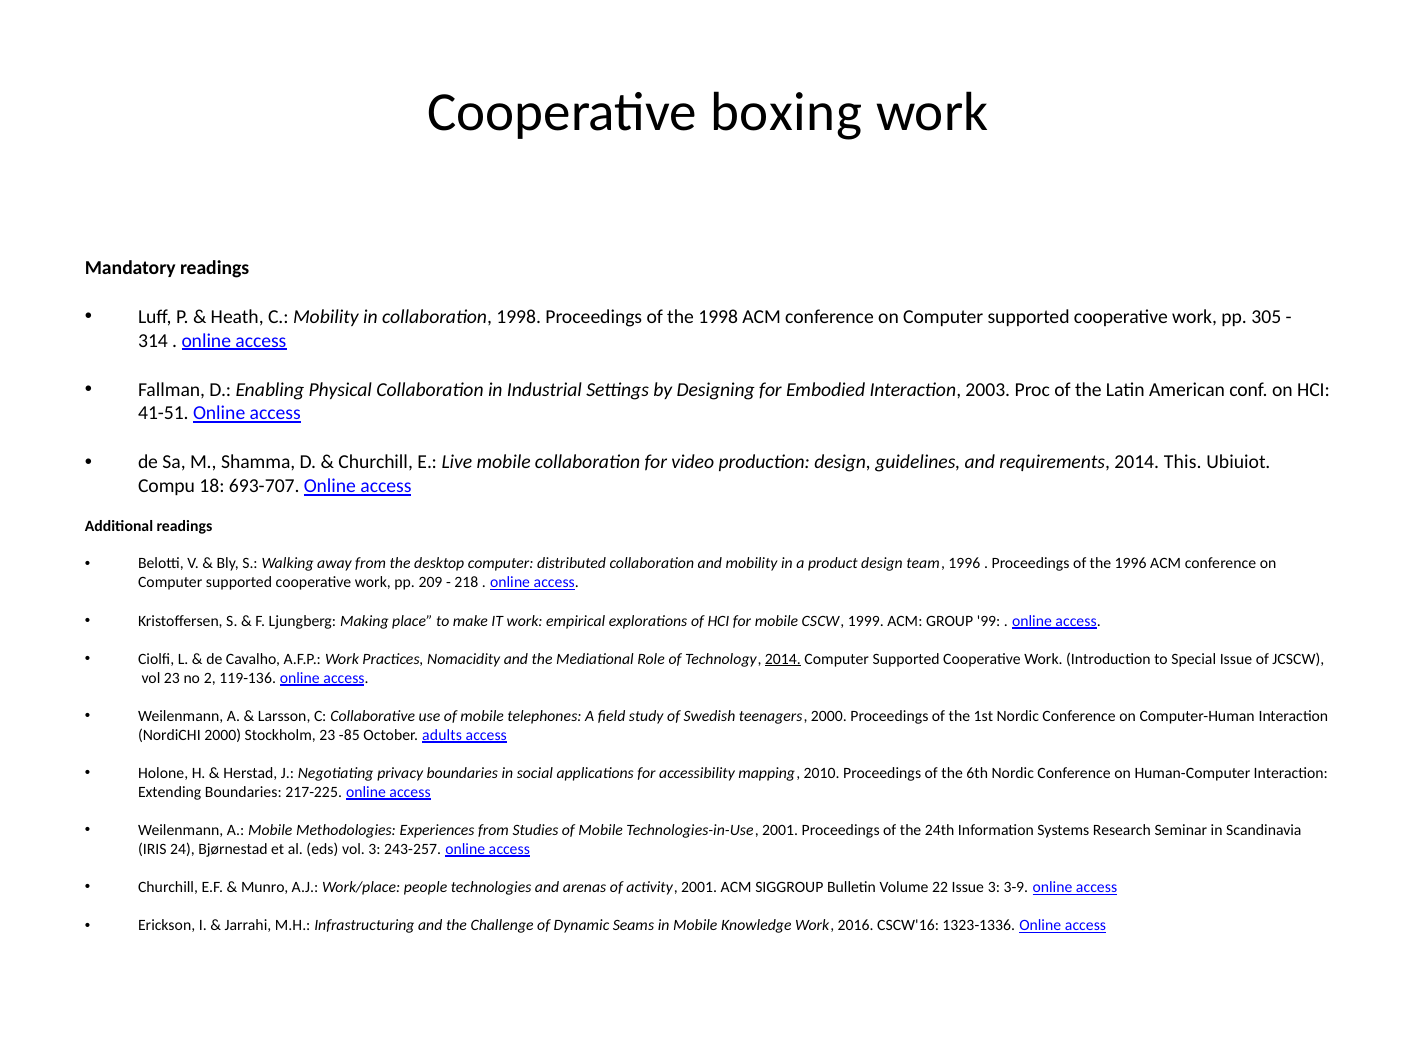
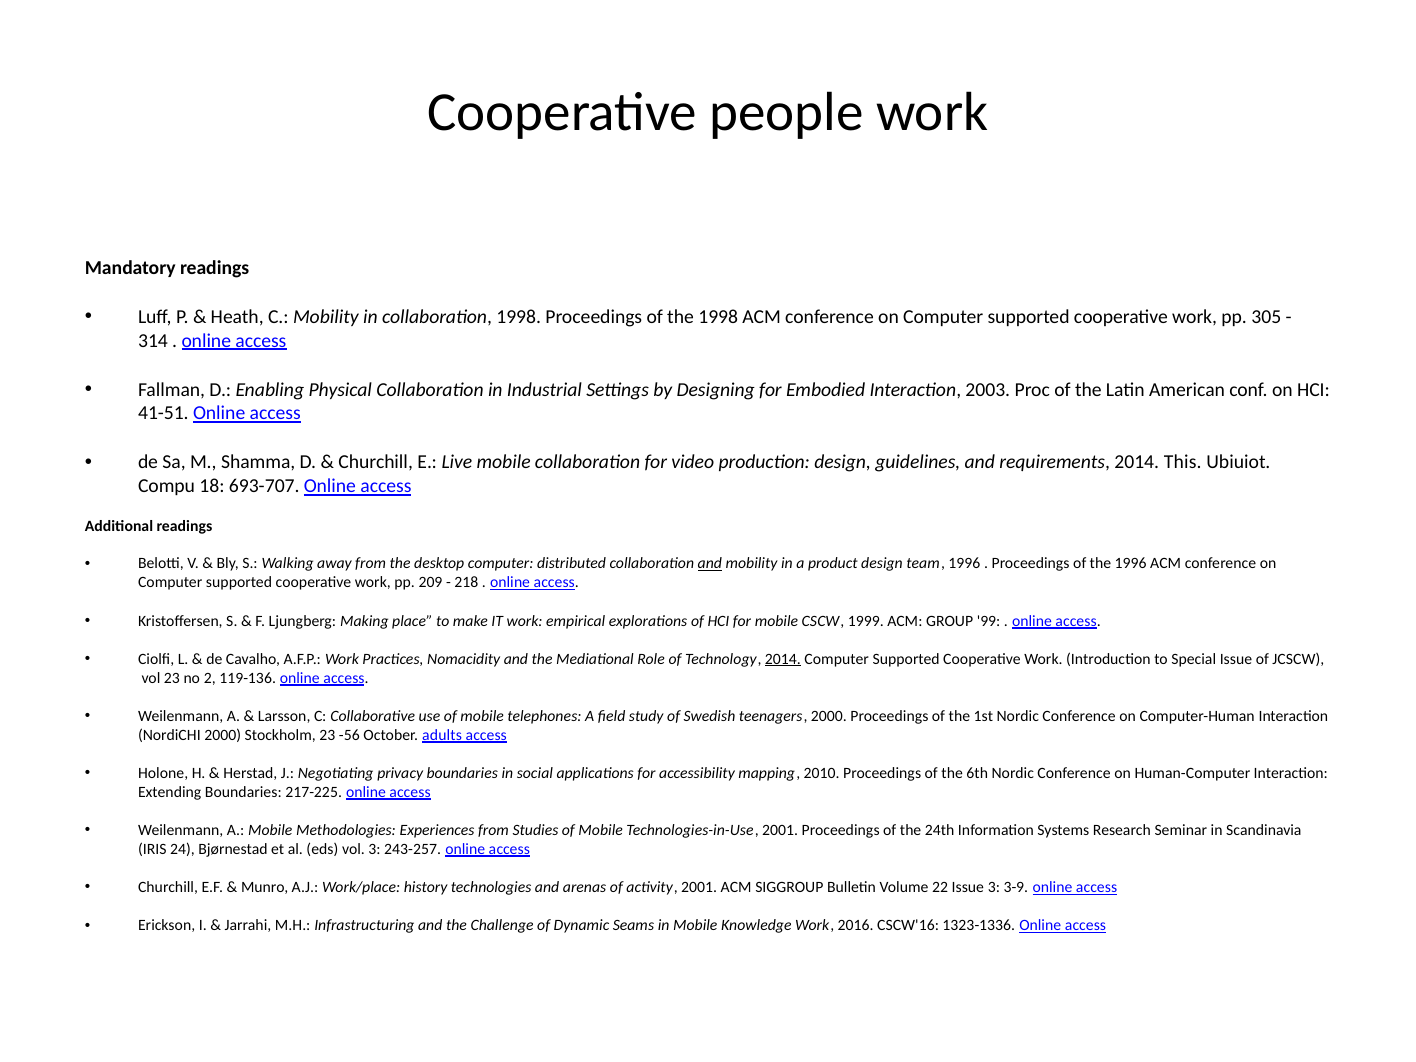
boxing: boxing -> people
and at (710, 564) underline: none -> present
-85: -85 -> -56
people: people -> history
